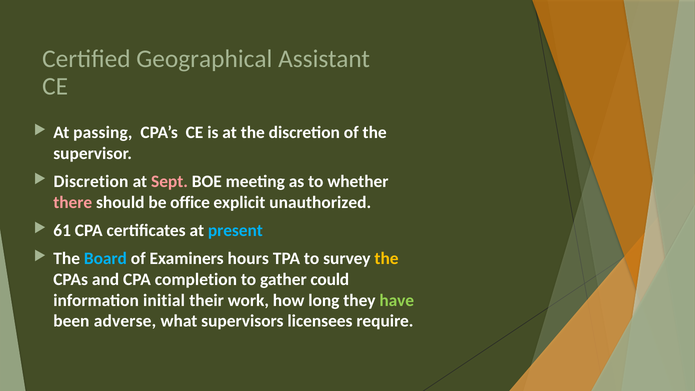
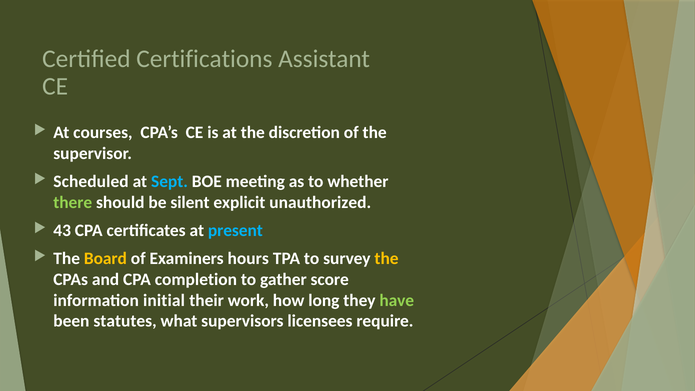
Geographical: Geographical -> Certifications
passing: passing -> courses
Discretion at (91, 182): Discretion -> Scheduled
Sept colour: pink -> light blue
there colour: pink -> light green
office: office -> silent
61: 61 -> 43
Board colour: light blue -> yellow
could: could -> score
adverse: adverse -> statutes
